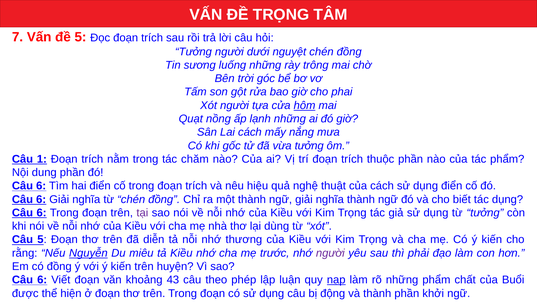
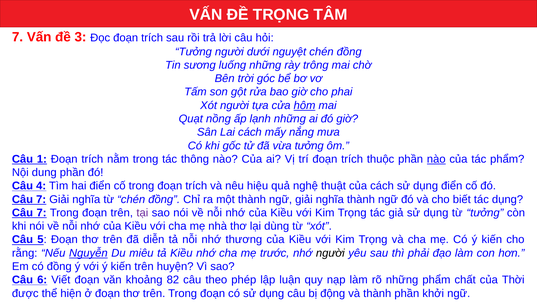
đề 5: 5 -> 3
chăm: chăm -> thông
nào at (436, 159) underline: none -> present
6 at (41, 186): 6 -> 4
6 at (41, 199): 6 -> 7
6 at (42, 213): 6 -> 7
người at (330, 253) colour: purple -> black
43: 43 -> 82
nạp underline: present -> none
Buổi: Buổi -> Thời
